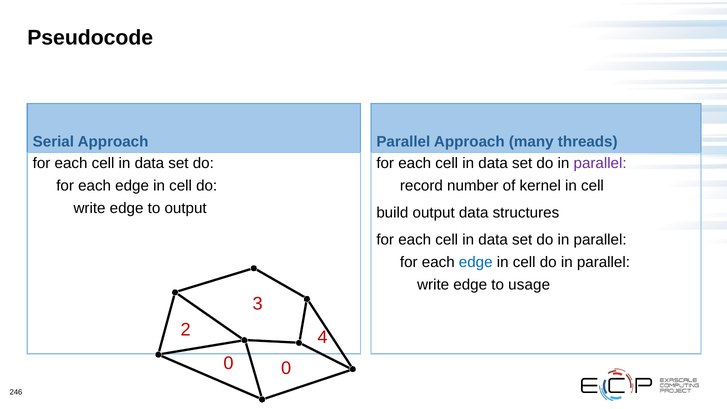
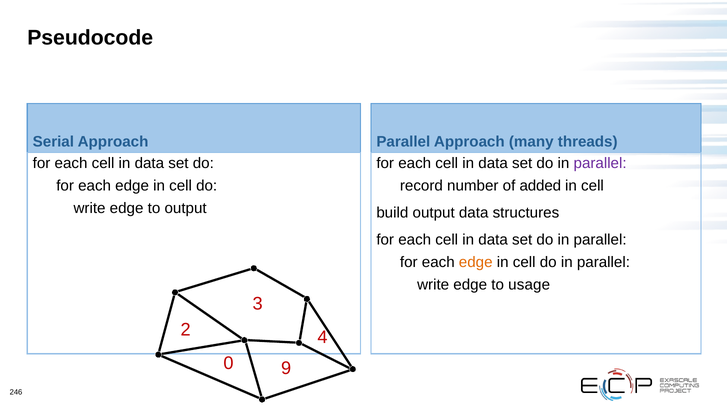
kernel: kernel -> added
edge at (476, 262) colour: blue -> orange
0 0: 0 -> 9
